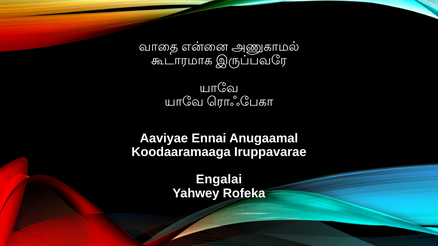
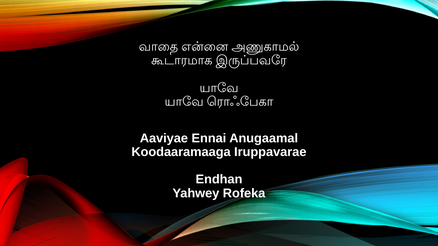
Engalai: Engalai -> Endhan
